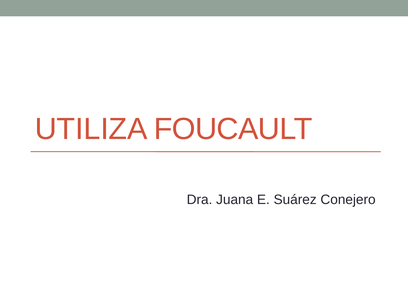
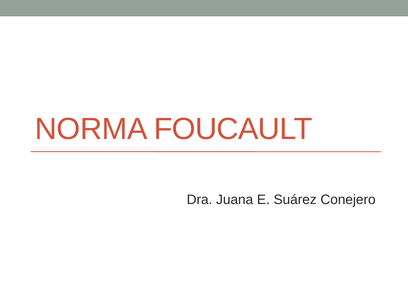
UTILIZA: UTILIZA -> NORMA
